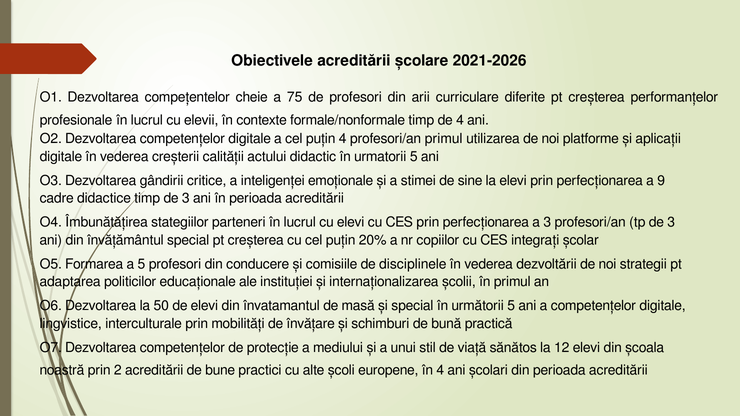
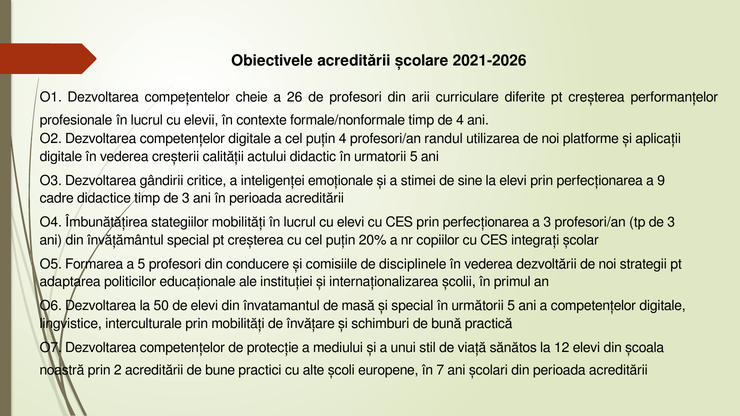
75: 75 -> 26
profesori/an primul: primul -> randul
stategiilor parteneri: parteneri -> mobilități
în 4: 4 -> 7
